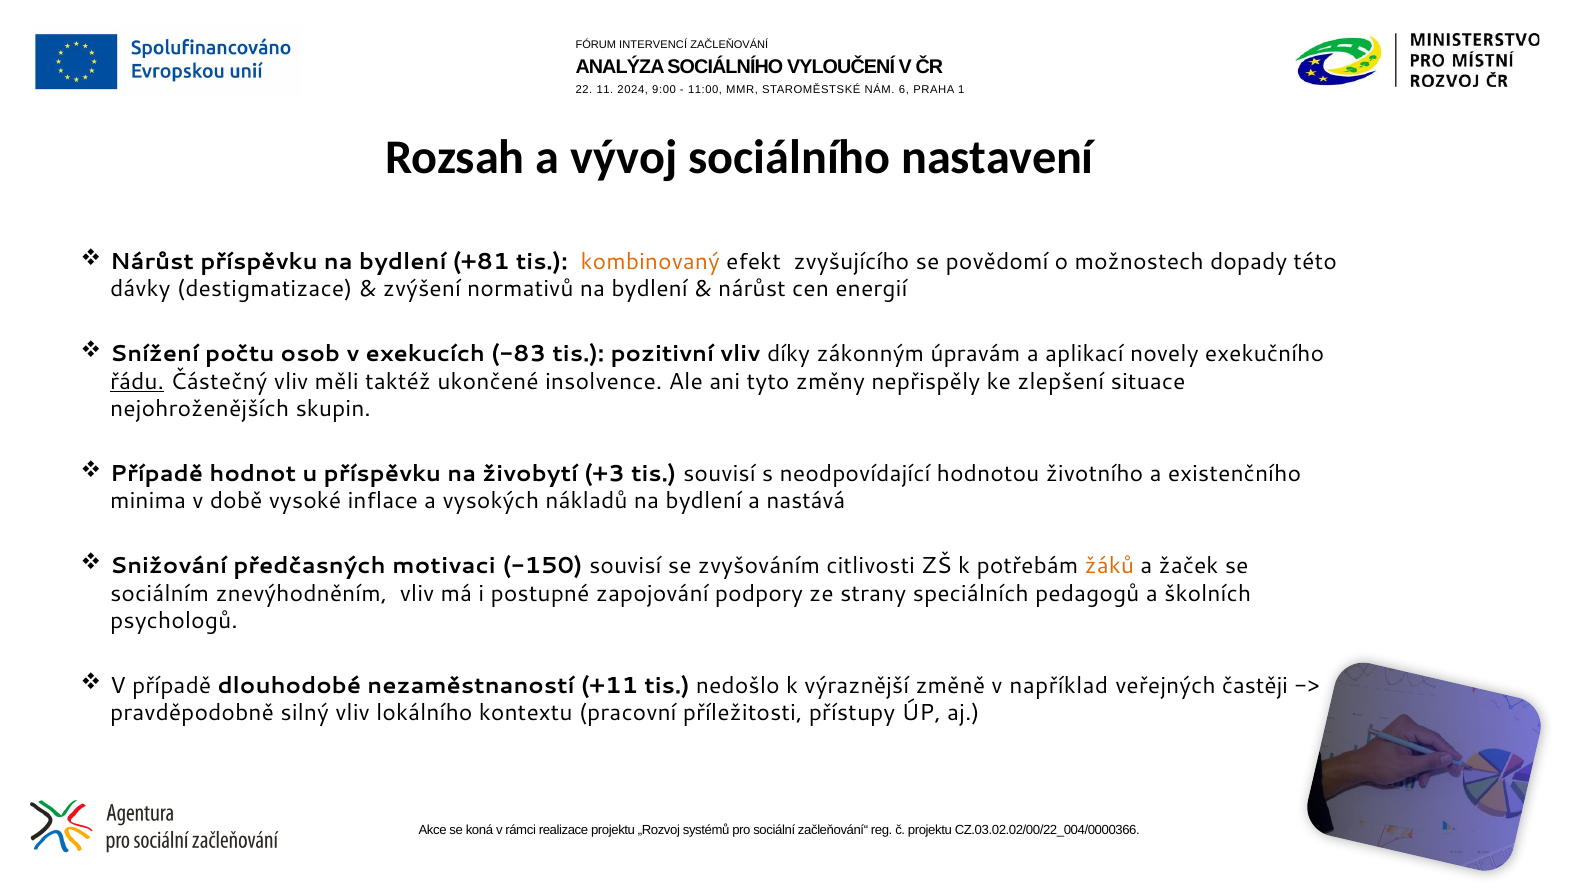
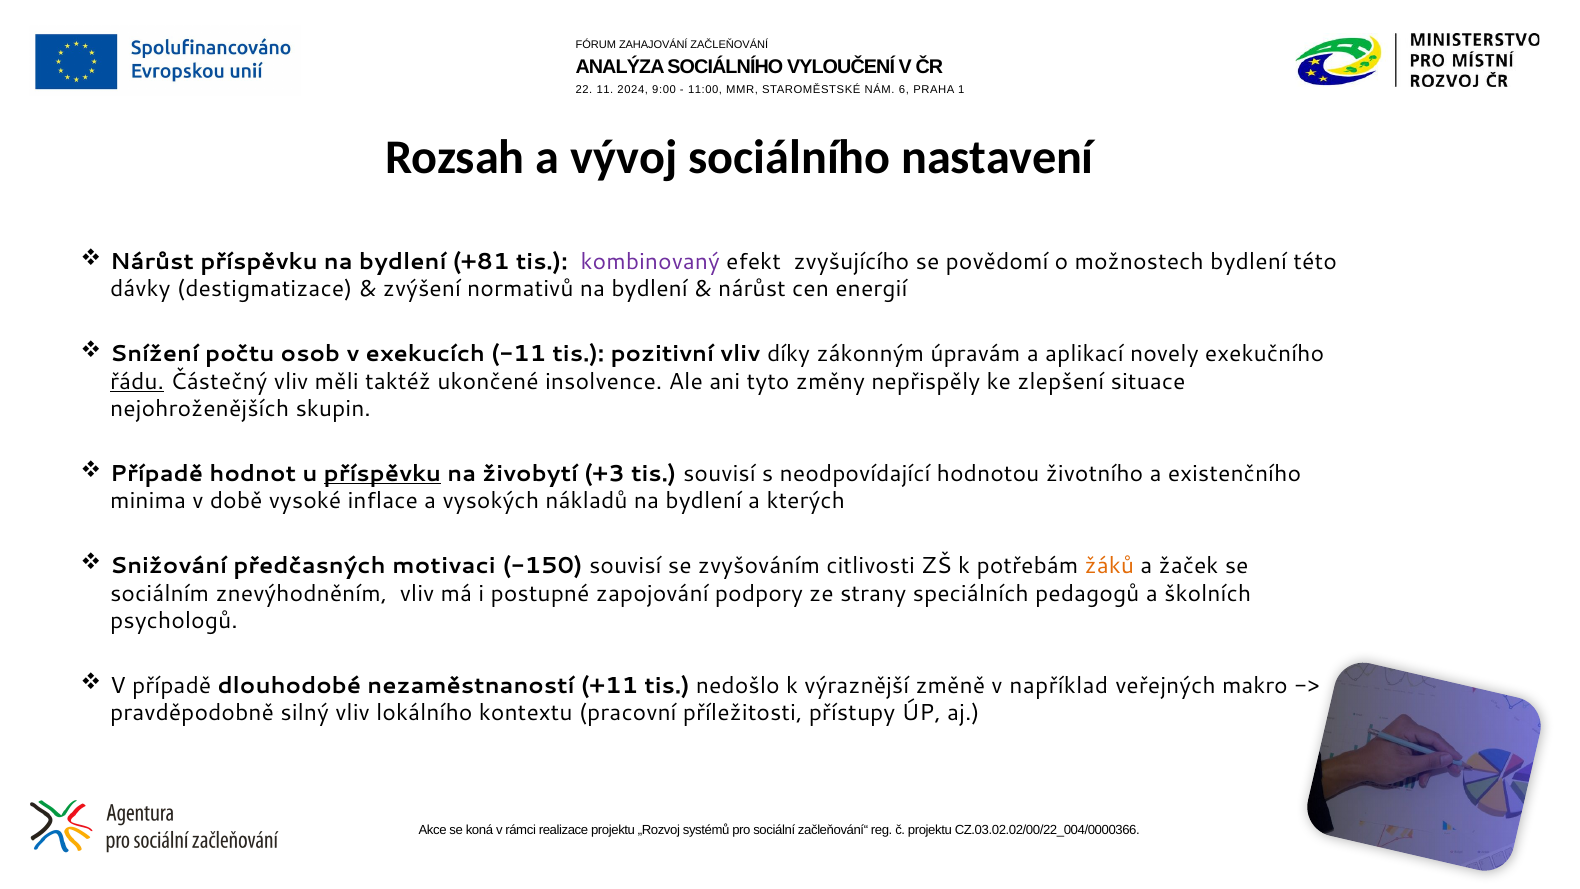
INTERVENCÍ: INTERVENCÍ -> ZAHAJOVÁNÍ
kombinovaný colour: orange -> purple
možnostech dopady: dopady -> bydlení
-83: -83 -> -11
příspěvku at (382, 473) underline: none -> present
nastává: nastává -> kterých
častěji: častěji -> makro
